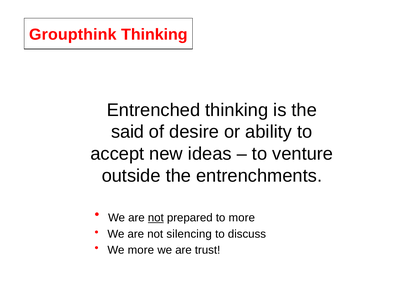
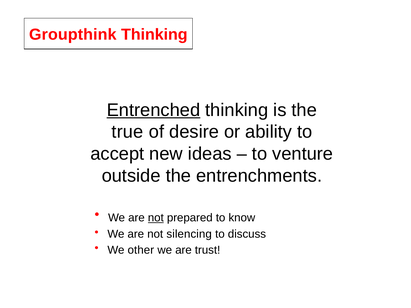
Entrenched underline: none -> present
said: said -> true
to more: more -> know
We more: more -> other
